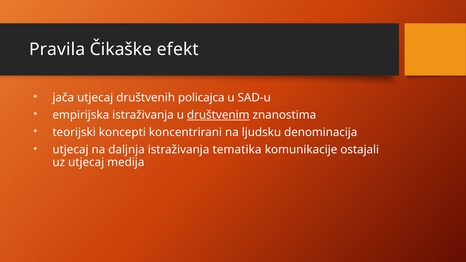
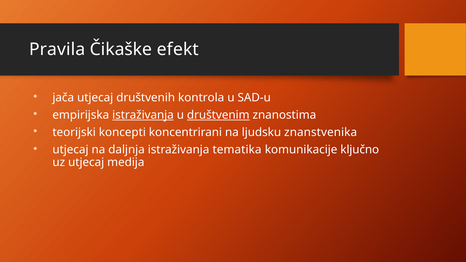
policajca: policajca -> kontrola
istraživanja at (143, 115) underline: none -> present
denominacija: denominacija -> znanstvenika
ostajali: ostajali -> ključno
